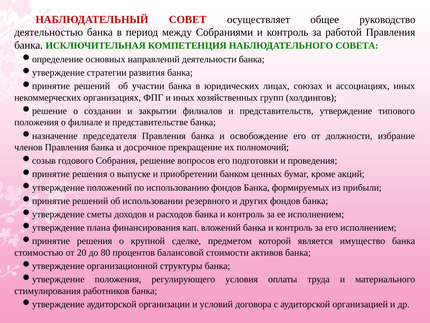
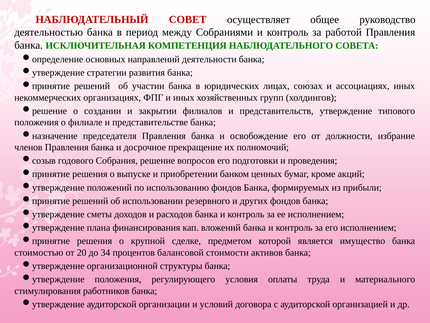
80: 80 -> 34
